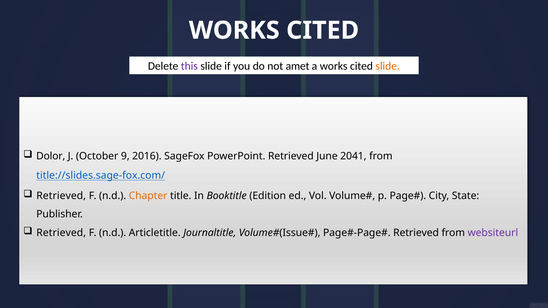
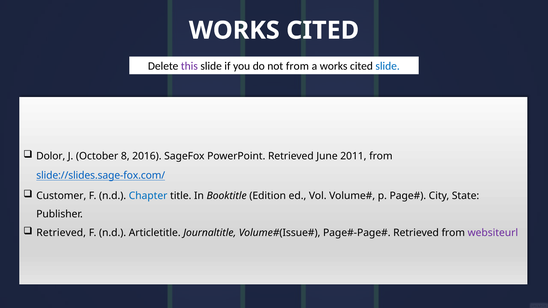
not amet: amet -> from
slide at (388, 66) colour: orange -> blue
9: 9 -> 8
2041: 2041 -> 2011
title://slides.sage-fox.com/: title://slides.sage-fox.com/ -> slide://slides.sage-fox.com/
Retrieved at (61, 196): Retrieved -> Customer
Chapter colour: orange -> blue
